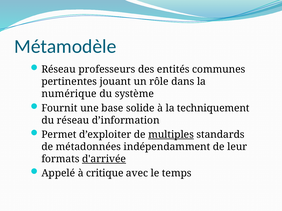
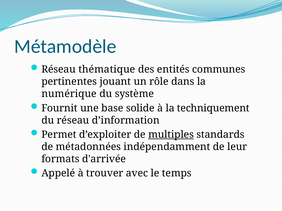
professeurs: professeurs -> thématique
d'arrivée underline: present -> none
critique: critique -> trouver
